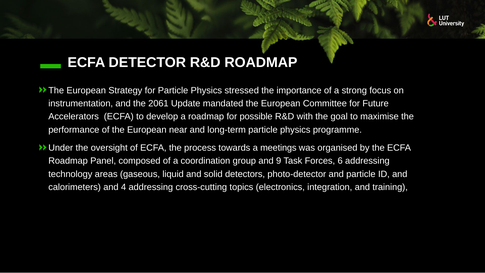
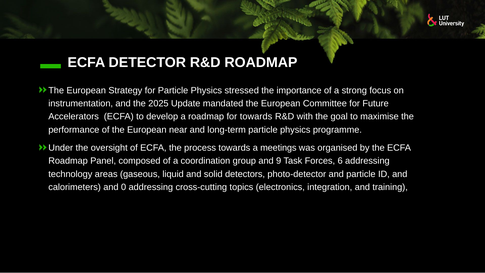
2061: 2061 -> 2025
for possible: possible -> towards
4: 4 -> 0
